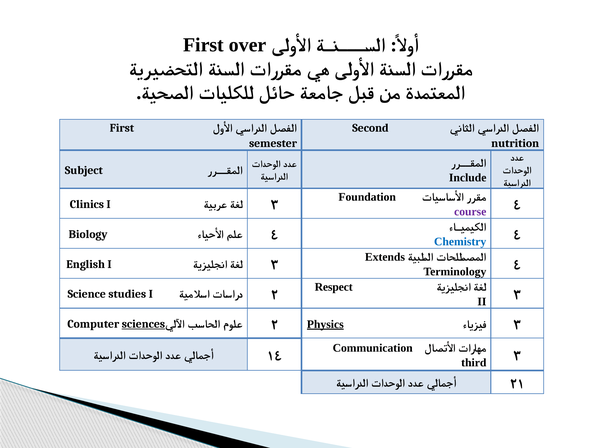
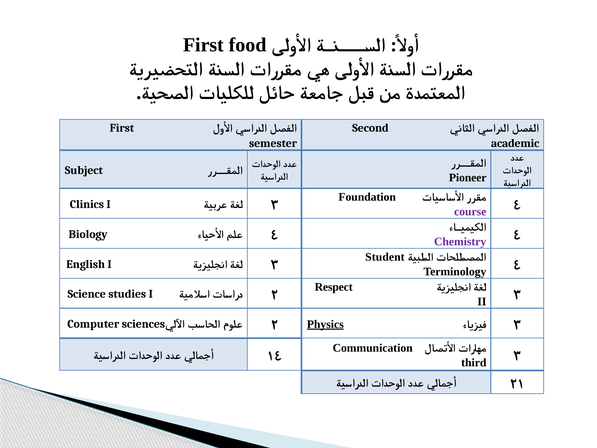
over: over -> food
nutrition: nutrition -> academic
Include: Include -> Pioneer
Chemistry colour: blue -> purple
Extends: Extends -> Student
sciences underline: present -> none
